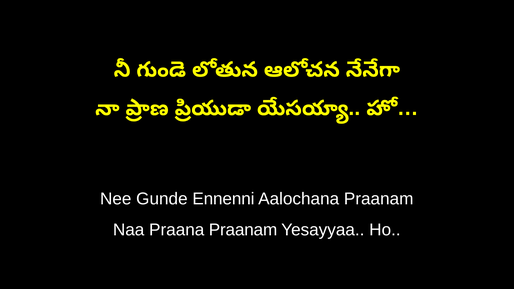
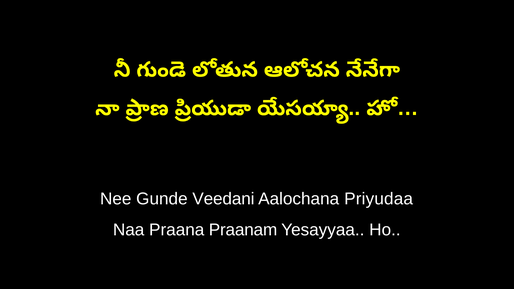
Ennenni: Ennenni -> Veedani
Aalochana Praanam: Praanam -> Priyudaa
